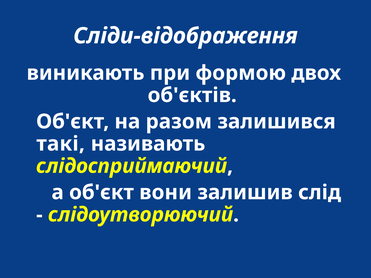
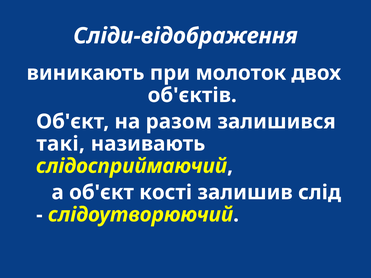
формою: формою -> молоток
вони: вони -> кості
